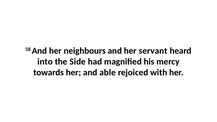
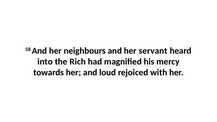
Side: Side -> Rich
able: able -> loud
